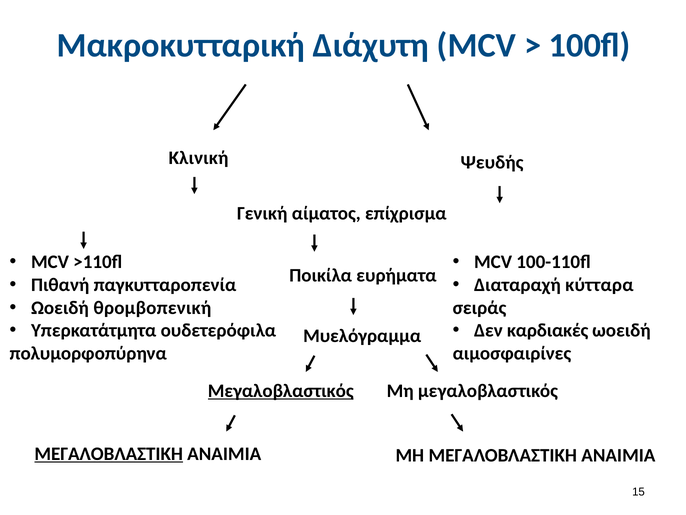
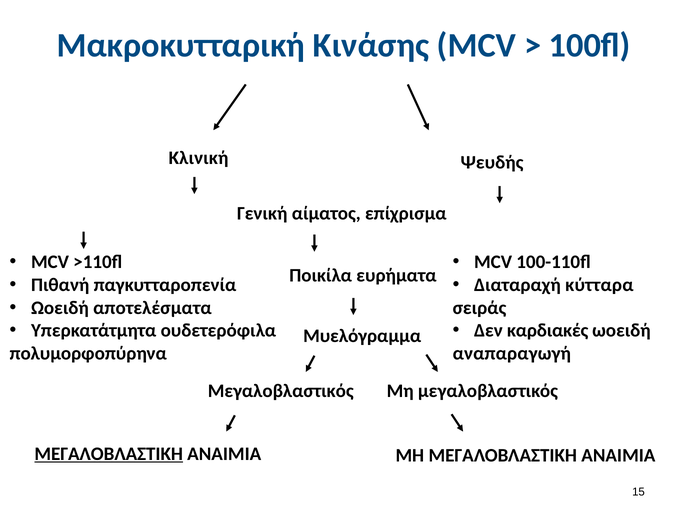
Διάχυτη: Διάχυτη -> Κινάσης
θρομβοπενική: θρομβοπενική -> αποτελέσματα
αιμοσφαιρίνες: αιμοσφαιρίνες -> αναπαραγωγή
Μεγαλοβλαστικός at (281, 390) underline: present -> none
